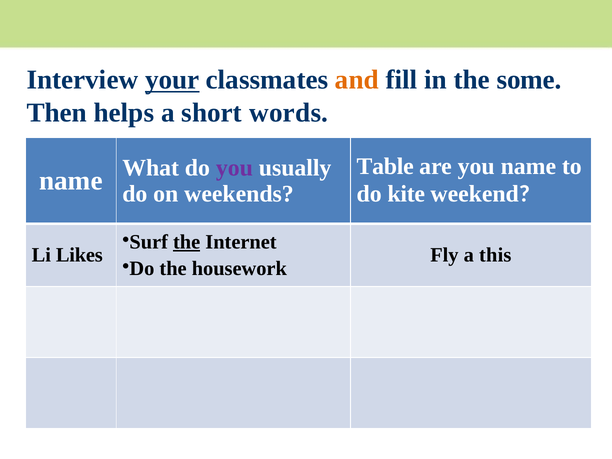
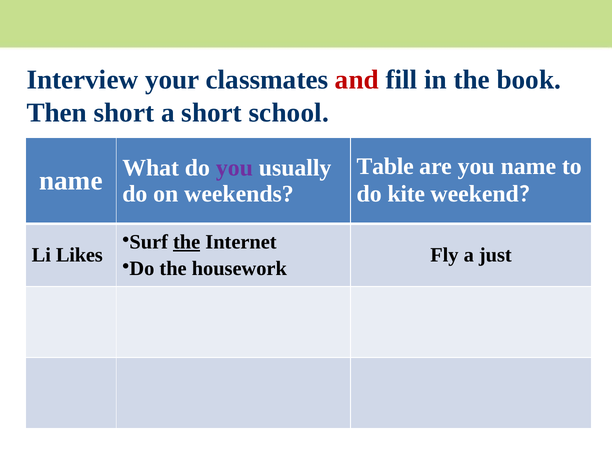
your underline: present -> none
and colour: orange -> red
some: some -> book
Then helps: helps -> short
words: words -> school
this: this -> just
